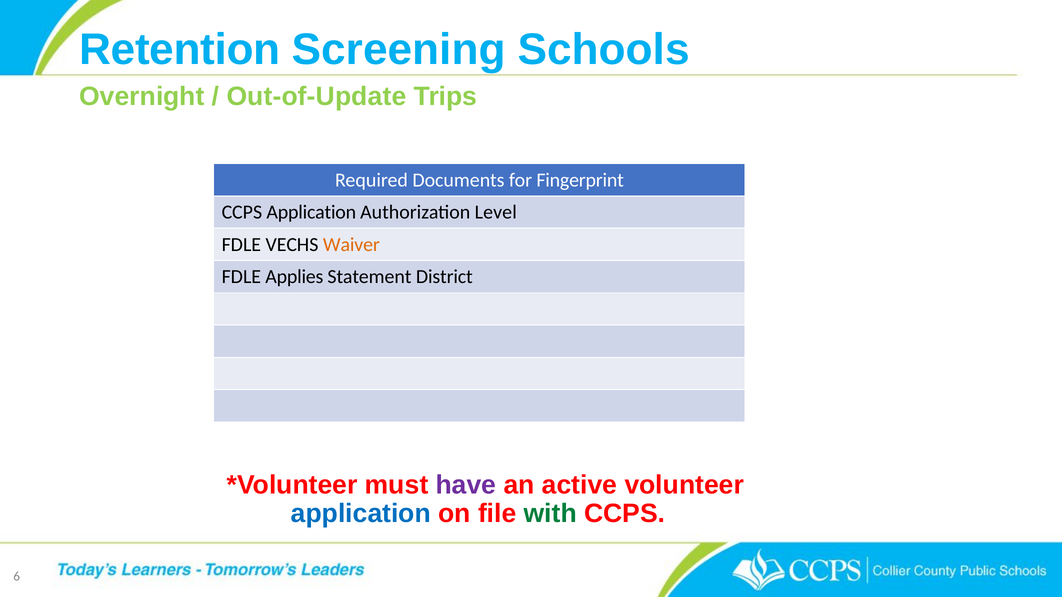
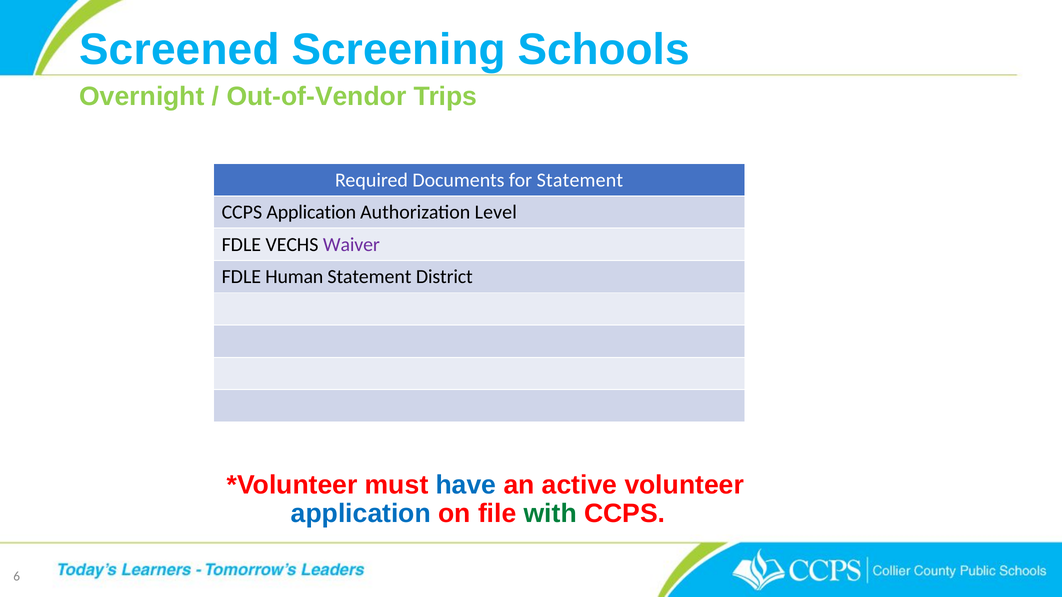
Retention: Retention -> Screened
Out-of-Update: Out-of-Update -> Out-of-Vendor
for Fingerprint: Fingerprint -> Statement
Waiver colour: orange -> purple
Applies: Applies -> Human
have colour: purple -> blue
